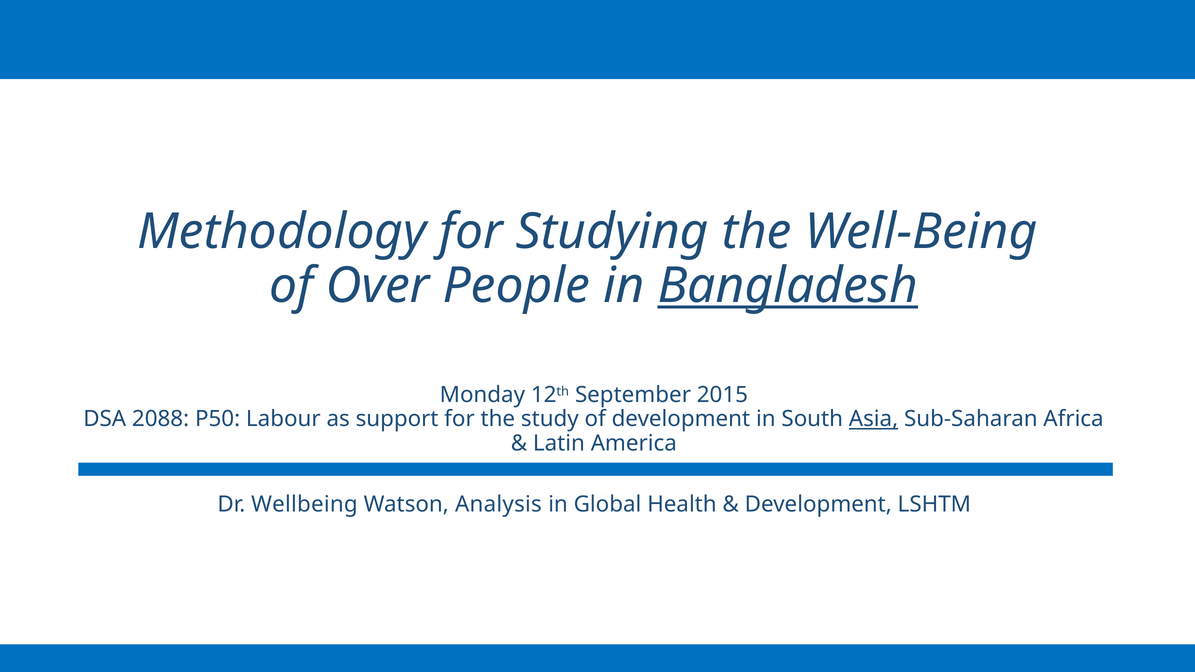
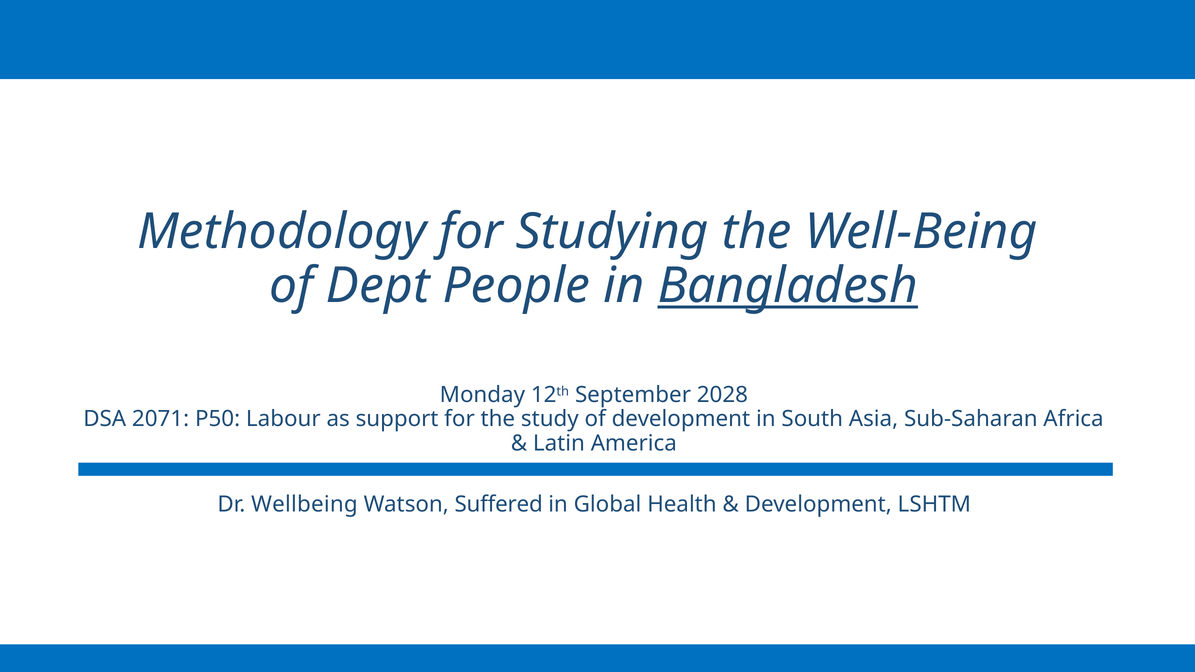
Over: Over -> Dept
2015: 2015 -> 2028
2088: 2088 -> 2071
Asia underline: present -> none
Analysis: Analysis -> Suffered
